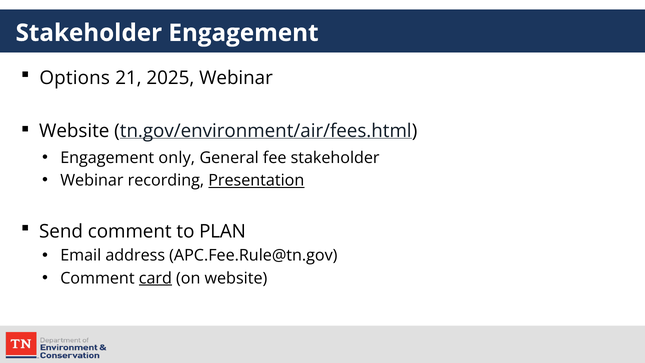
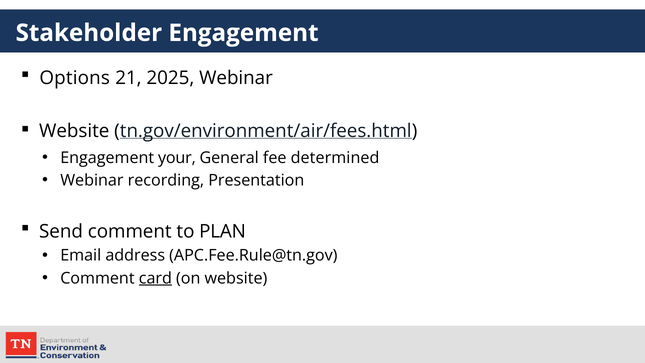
only: only -> your
fee stakeholder: stakeholder -> determined
Presentation underline: present -> none
